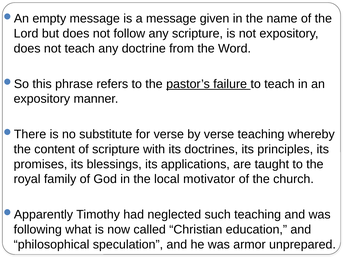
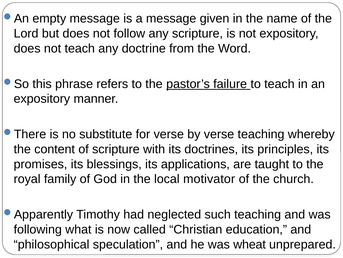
armor: armor -> wheat
